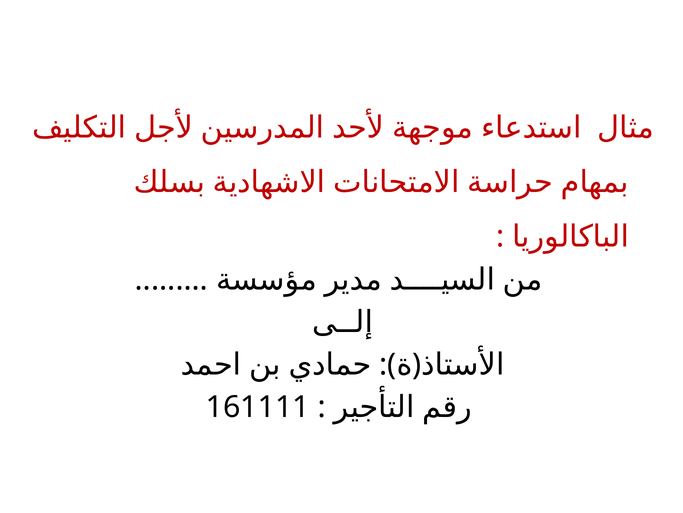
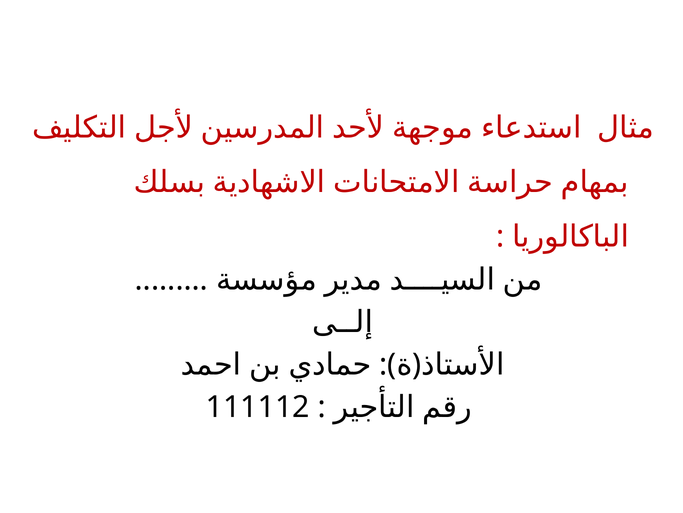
161111: 161111 -> 111112
